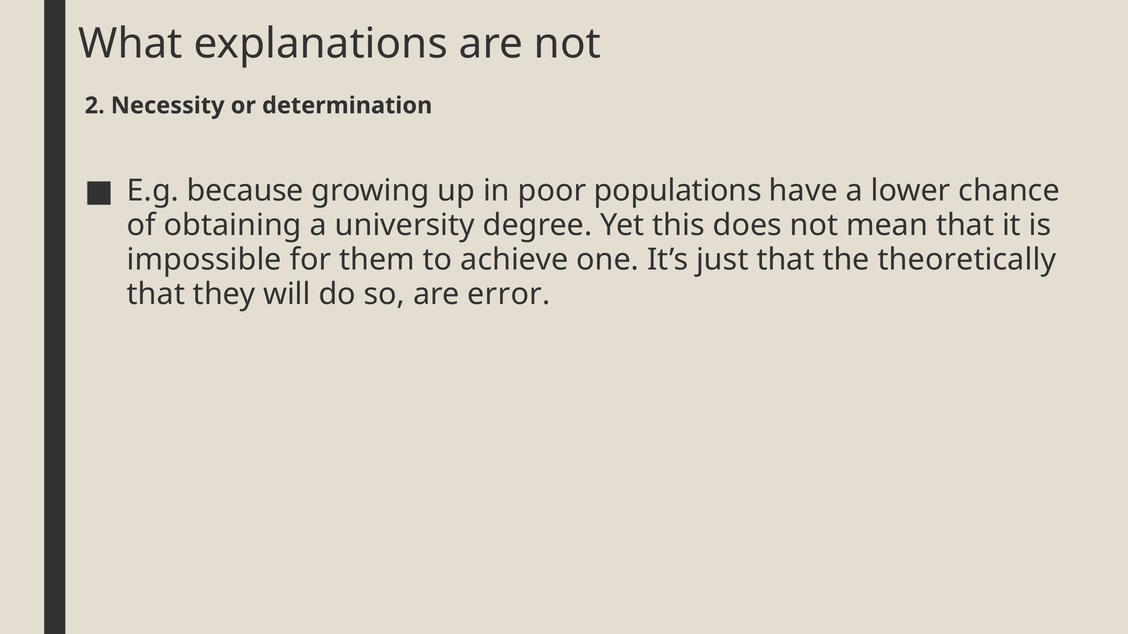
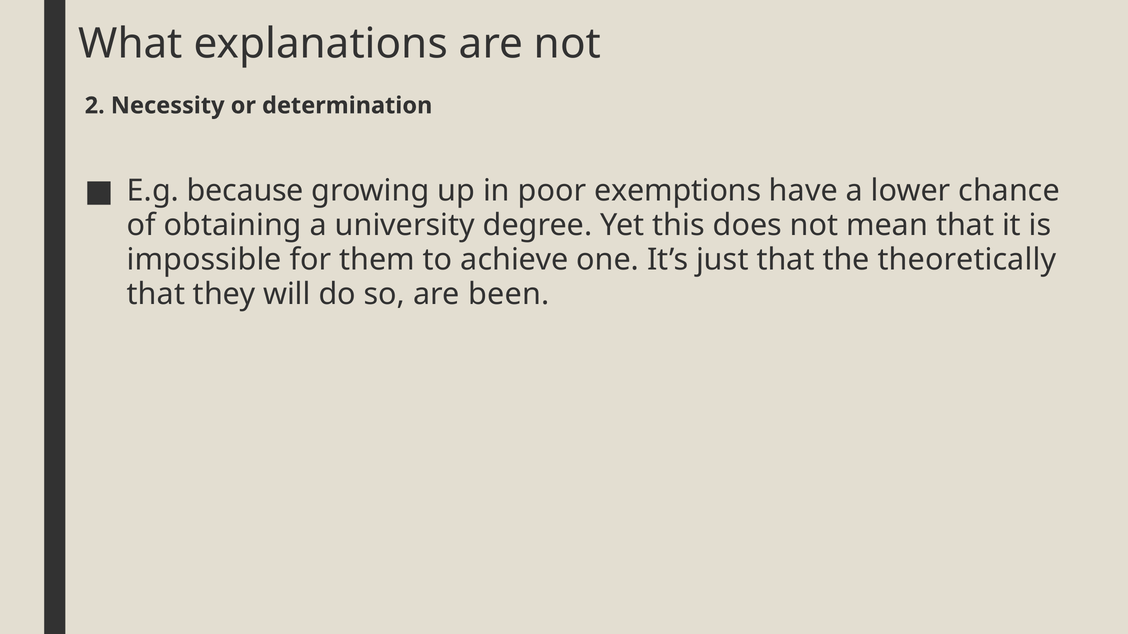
populations: populations -> exemptions
error: error -> been
